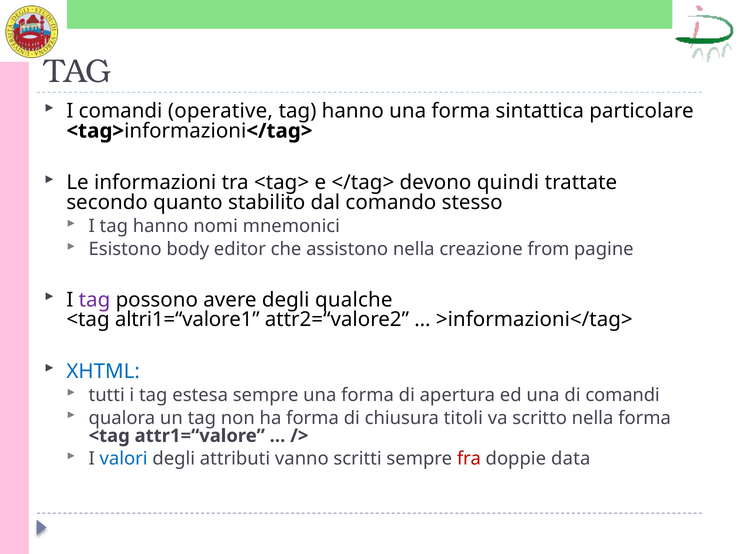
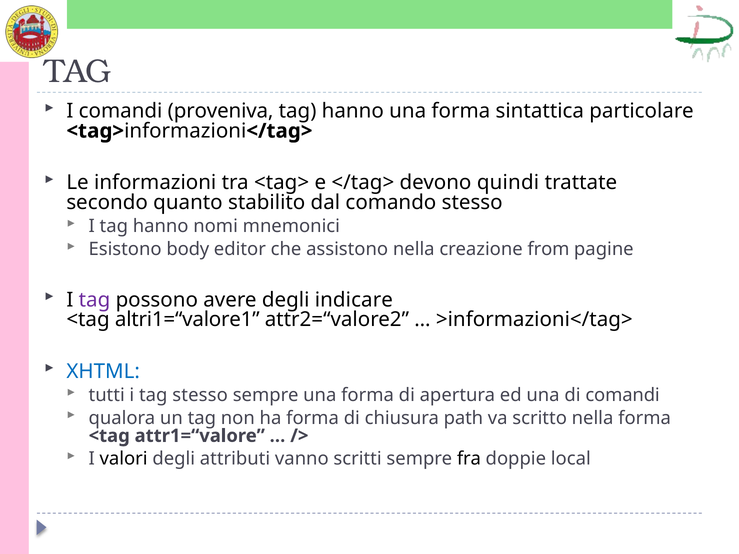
operative: operative -> proveniva
qualche: qualche -> indicare
tag estesa: estesa -> stesso
titoli: titoli -> path
valori colour: blue -> black
fra colour: red -> black
data: data -> local
